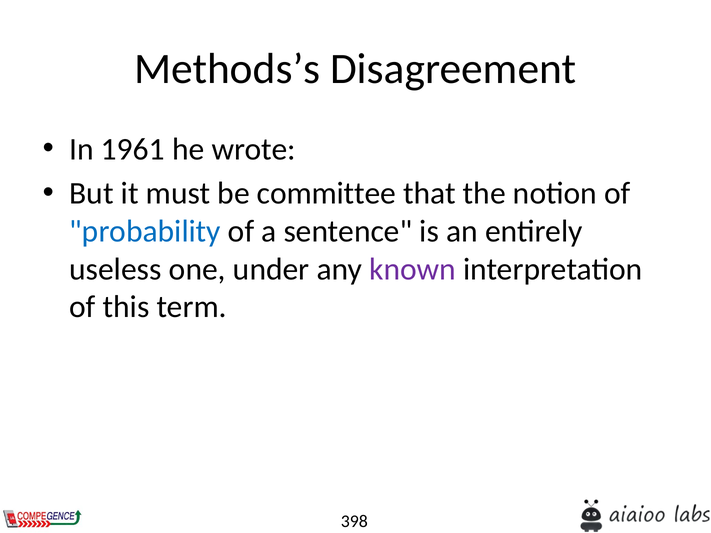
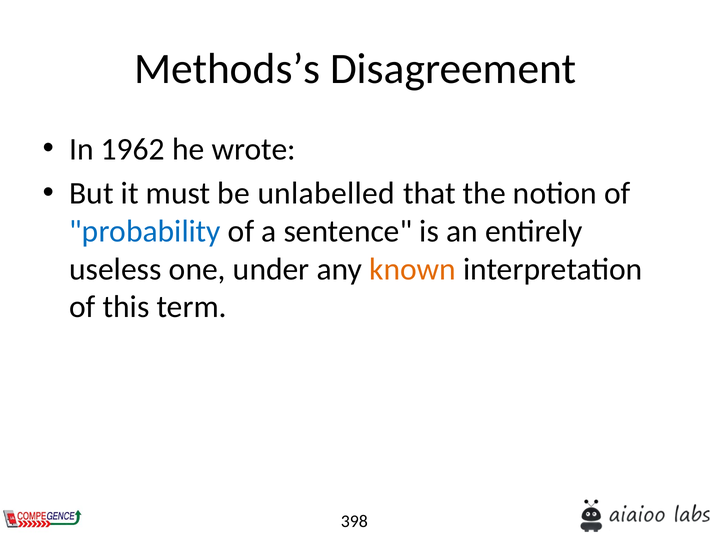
1961: 1961 -> 1962
committee: committee -> unlabelled
known colour: purple -> orange
